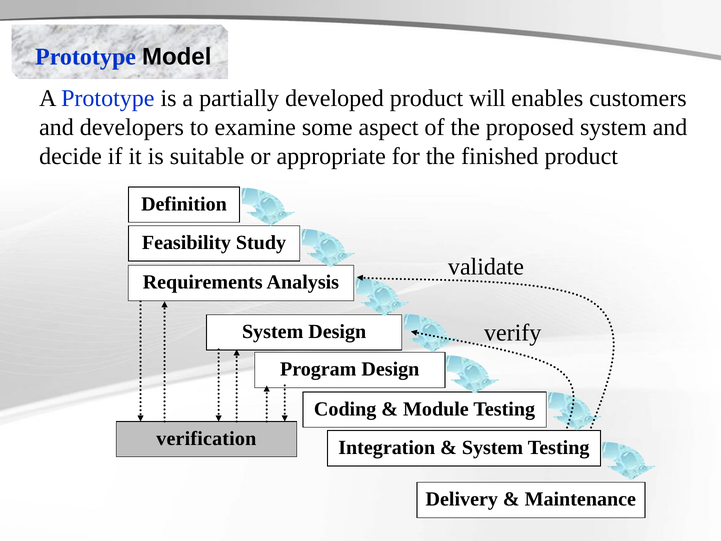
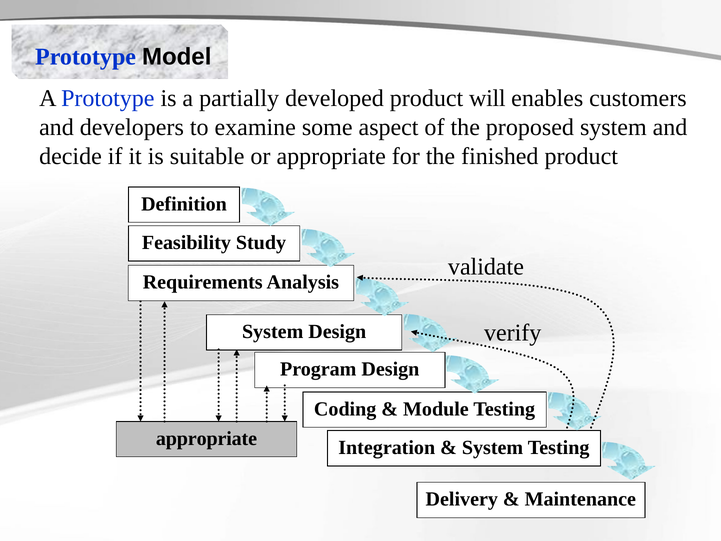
verification at (206, 438): verification -> appropriate
